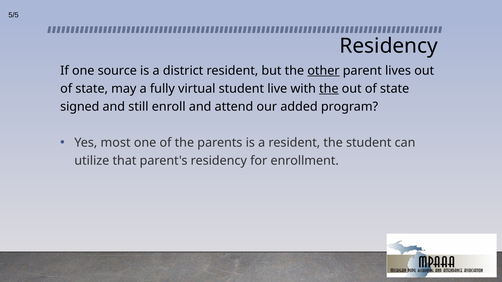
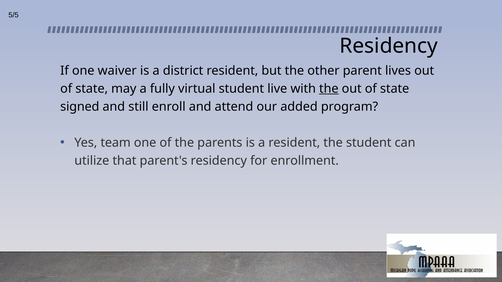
source: source -> waiver
other underline: present -> none
most: most -> team
